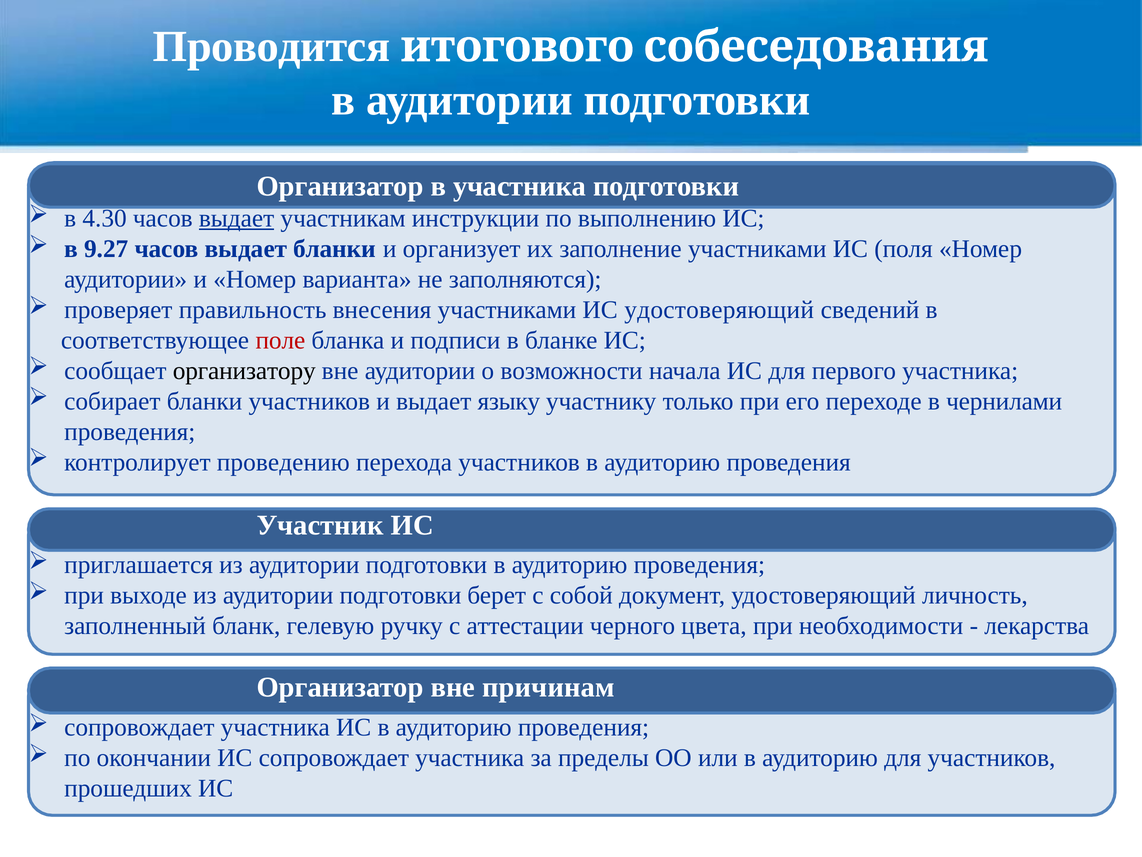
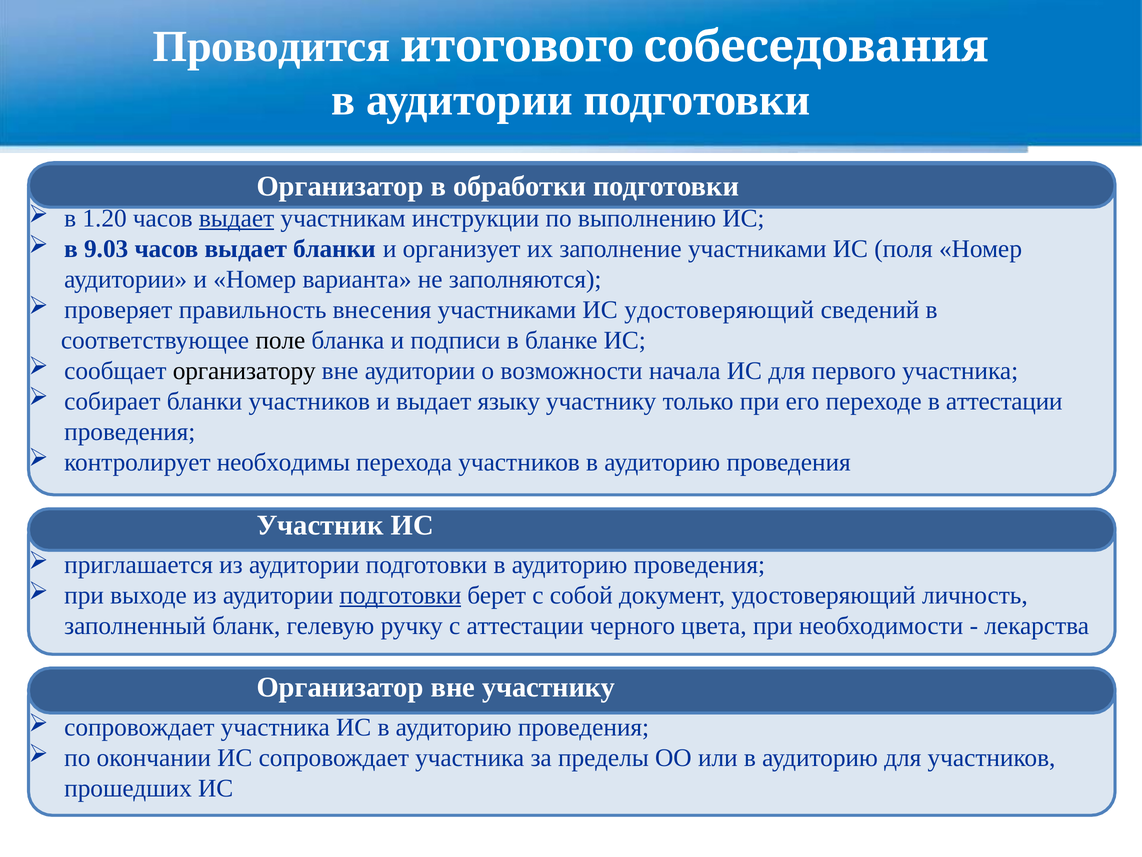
в участника: участника -> обработки
4.30: 4.30 -> 1.20
9.27: 9.27 -> 9.03
поле colour: red -> black
в чернилами: чернилами -> аттестации
проведению: проведению -> необходимы
подготовки at (400, 595) underline: none -> present
вне причинам: причинам -> участнику
